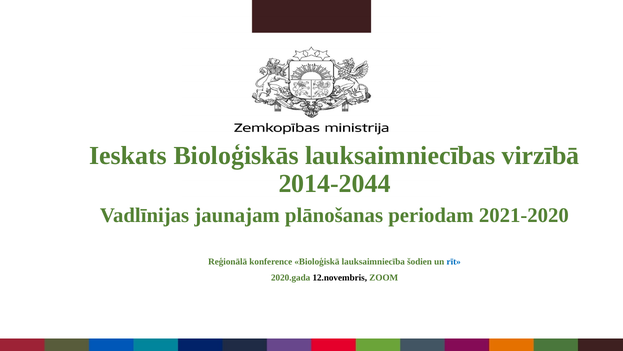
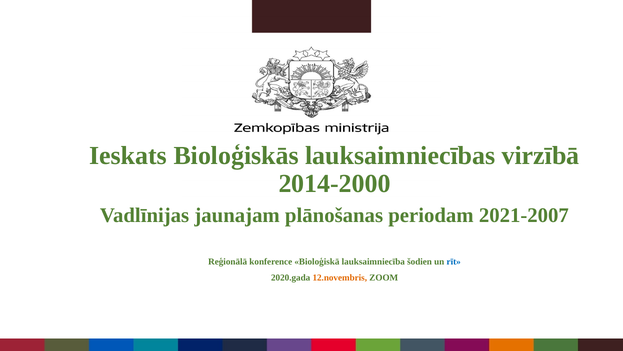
2014-2044: 2014-2044 -> 2014-2000
2021-2020: 2021-2020 -> 2021-2007
12.novembris colour: black -> orange
